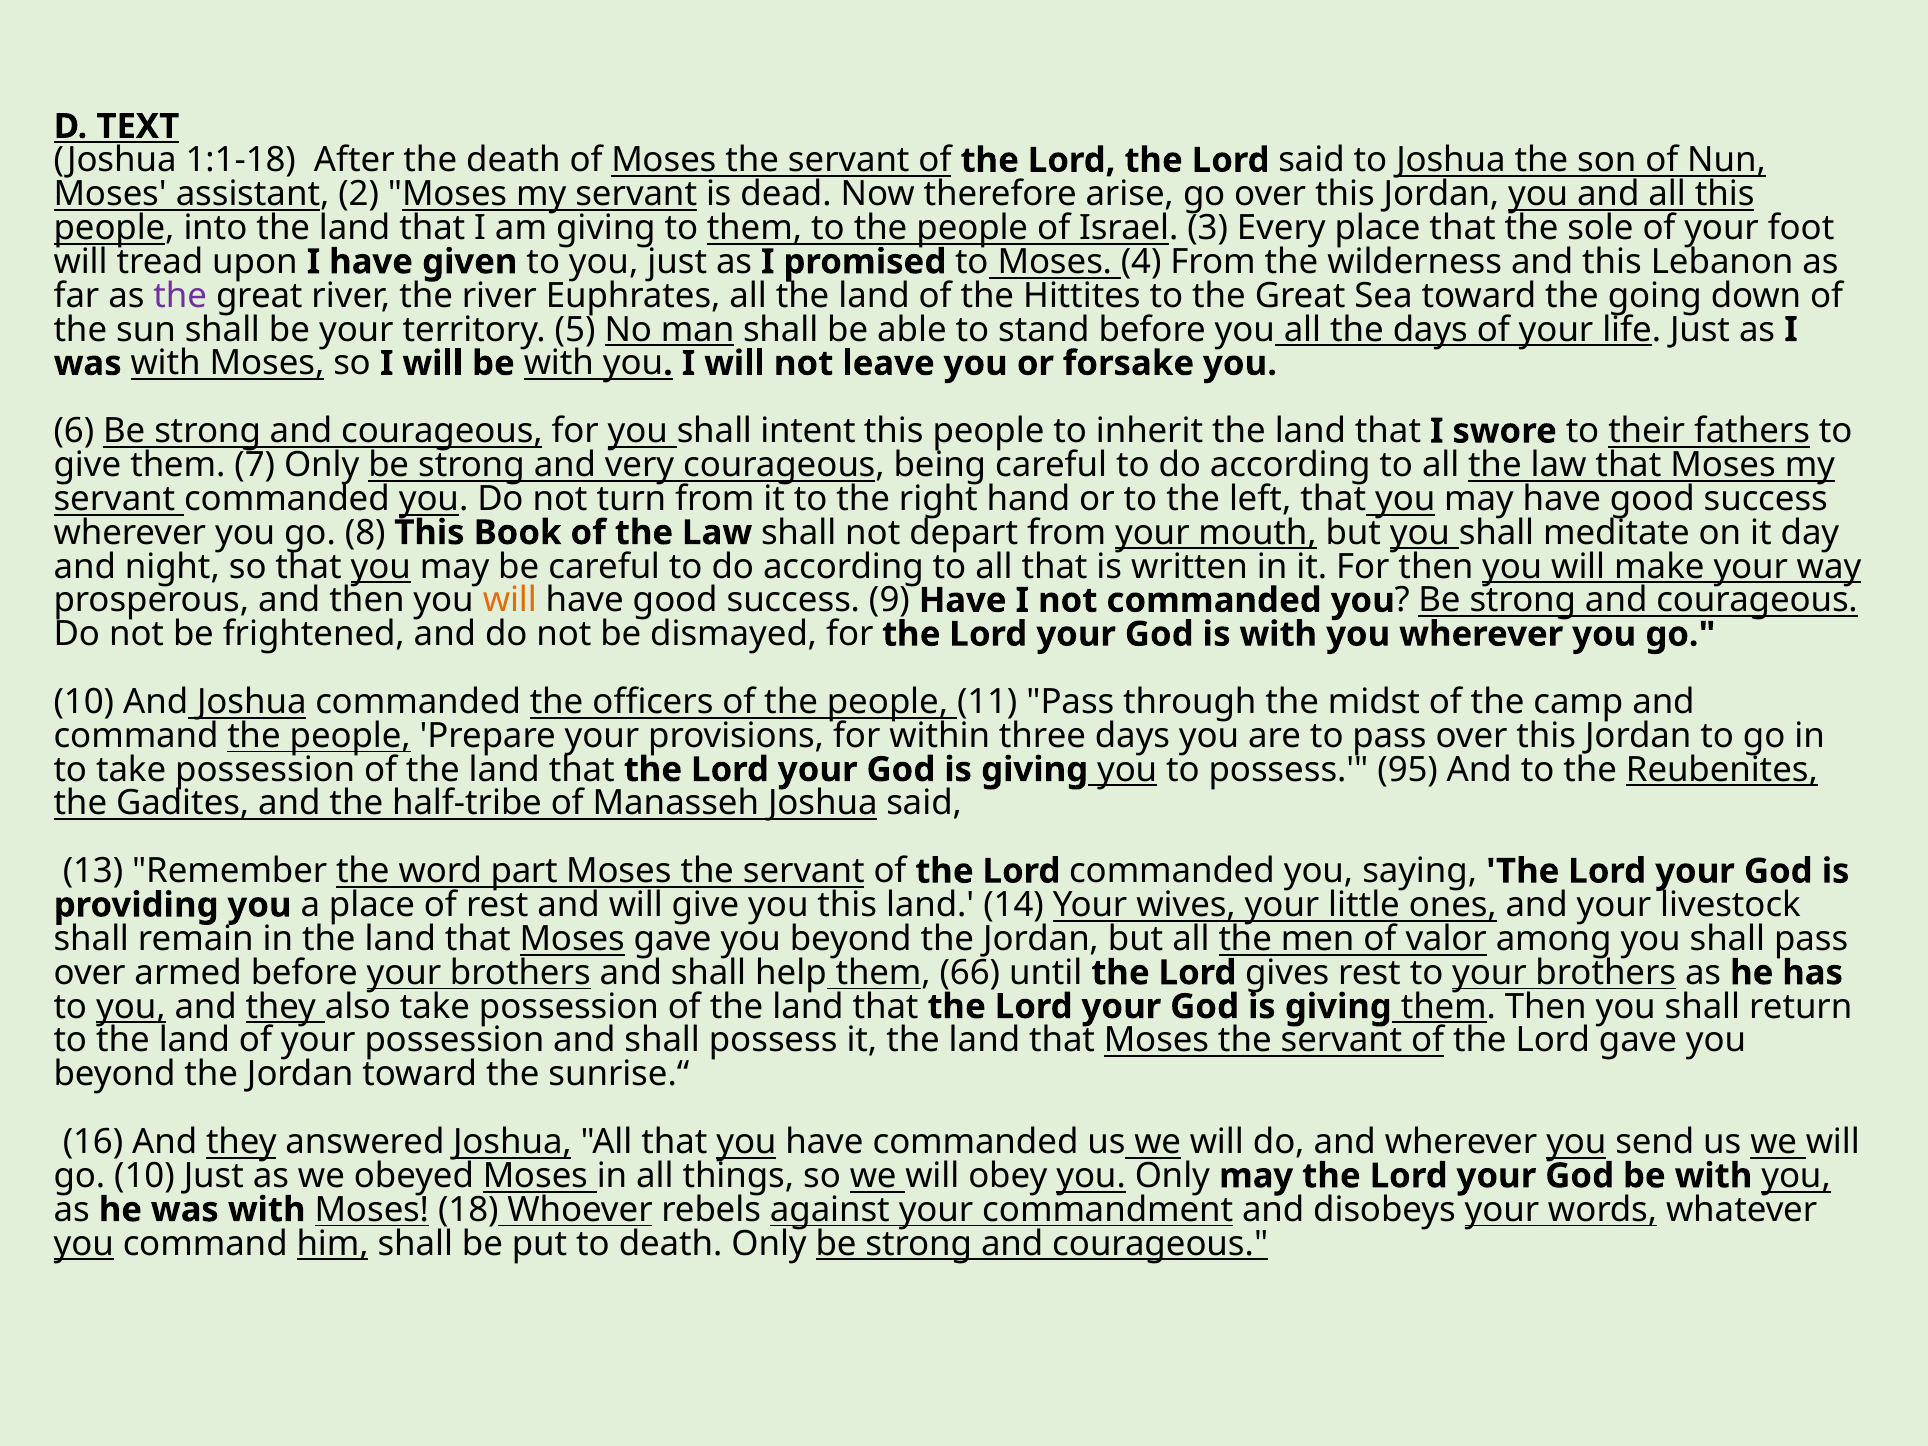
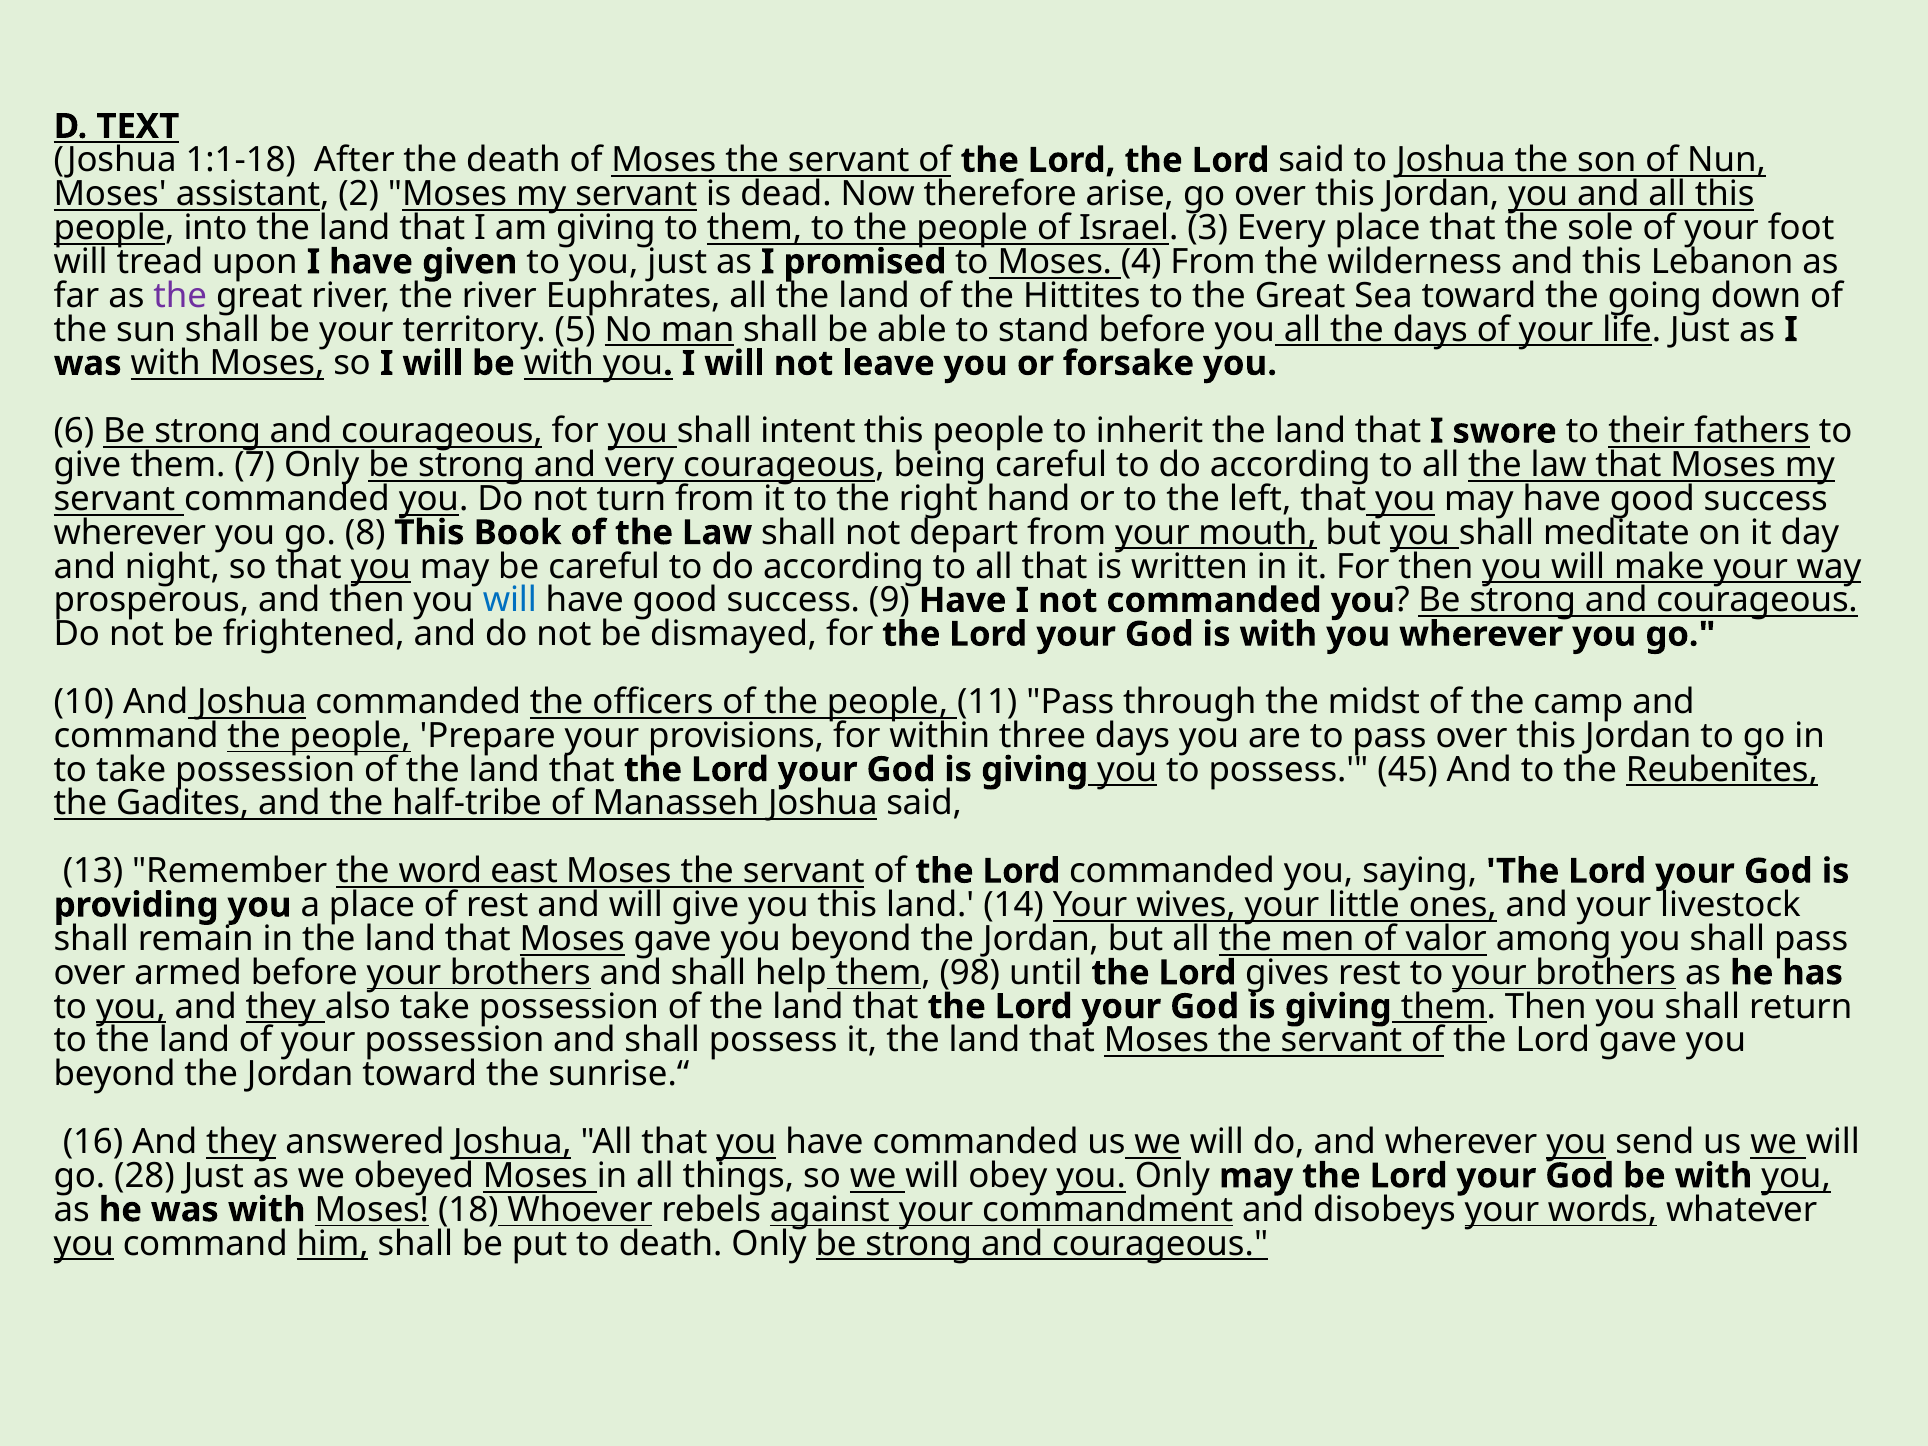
will at (510, 600) colour: orange -> blue
95: 95 -> 45
part: part -> east
66: 66 -> 98
10 at (144, 1176): 10 -> 28
